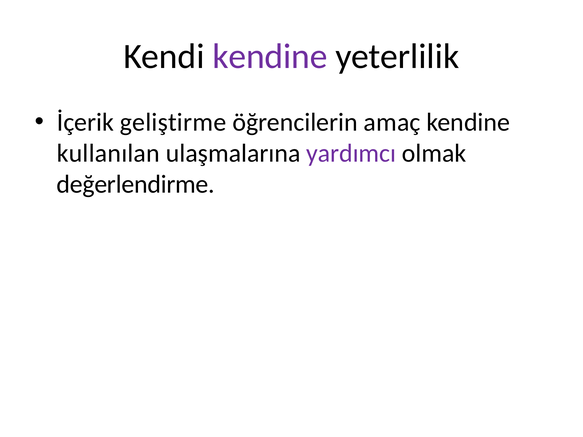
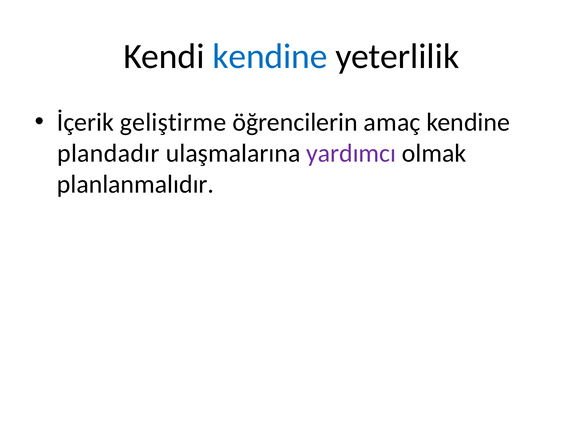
kendine at (270, 56) colour: purple -> blue
kullanılan: kullanılan -> plandadır
değerlendirme: değerlendirme -> planlanmalıdır
